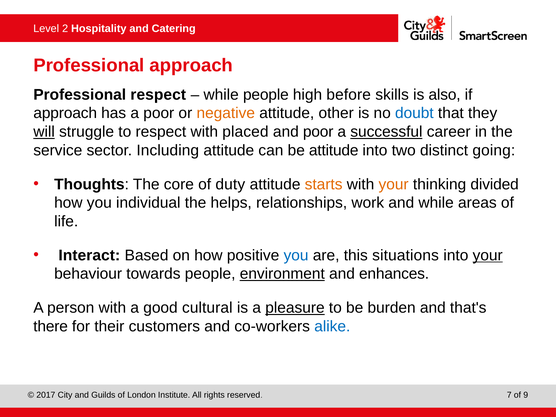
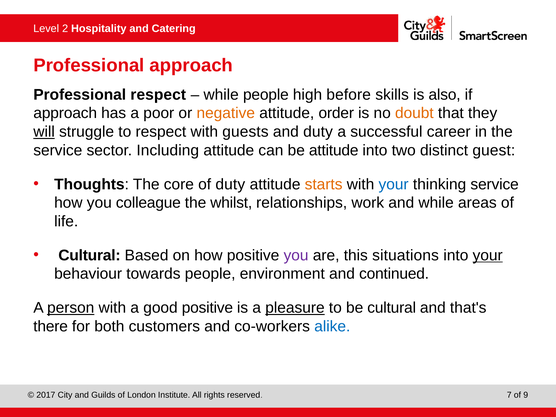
other: other -> order
doubt colour: blue -> orange
placed: placed -> guests
and poor: poor -> duty
successful underline: present -> none
going: going -> guest
your at (394, 184) colour: orange -> blue
thinking divided: divided -> service
individual: individual -> colleague
helps: helps -> whilst
Interact at (89, 255): Interact -> Cultural
you at (296, 255) colour: blue -> purple
environment underline: present -> none
enhances: enhances -> continued
person underline: none -> present
good cultural: cultural -> positive
be burden: burden -> cultural
their: their -> both
